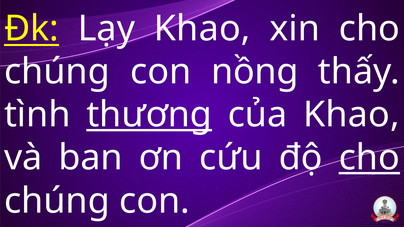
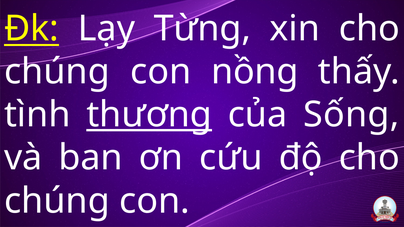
Lạy Khao: Khao -> Từng
của Khao: Khao -> Sống
cho at (369, 158) underline: present -> none
